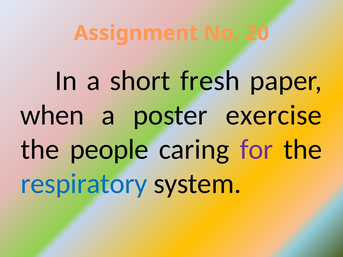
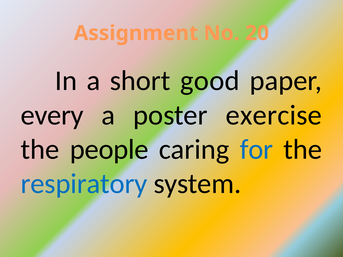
fresh: fresh -> good
when: when -> every
for colour: purple -> blue
